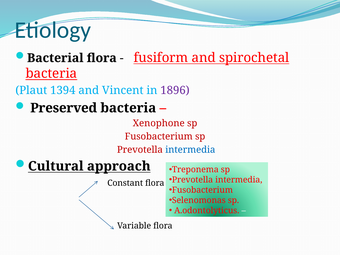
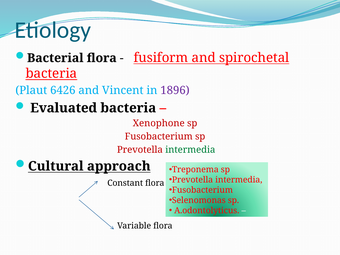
1394: 1394 -> 6426
Preserved: Preserved -> Evaluated
intermedia at (190, 150) colour: blue -> green
